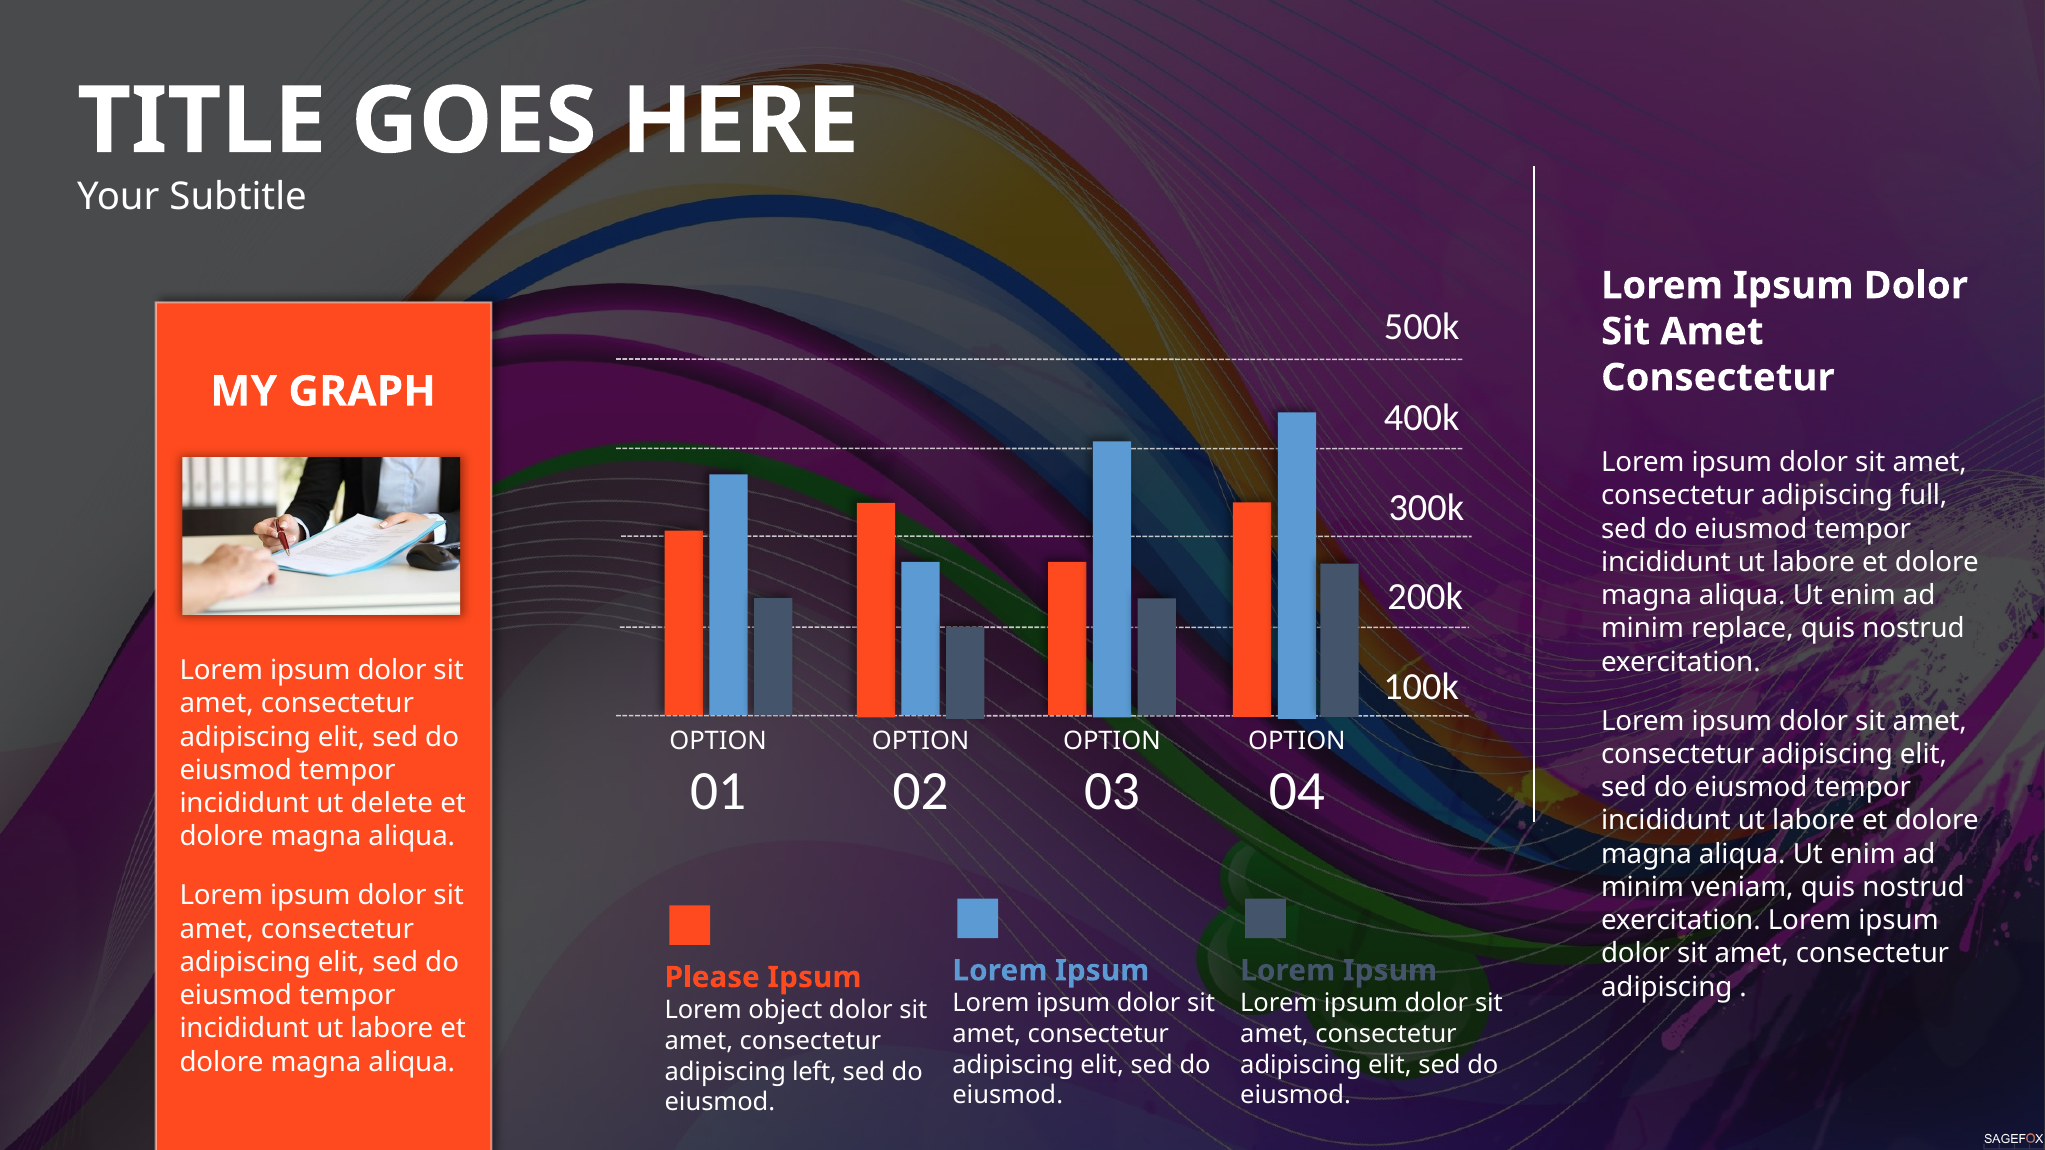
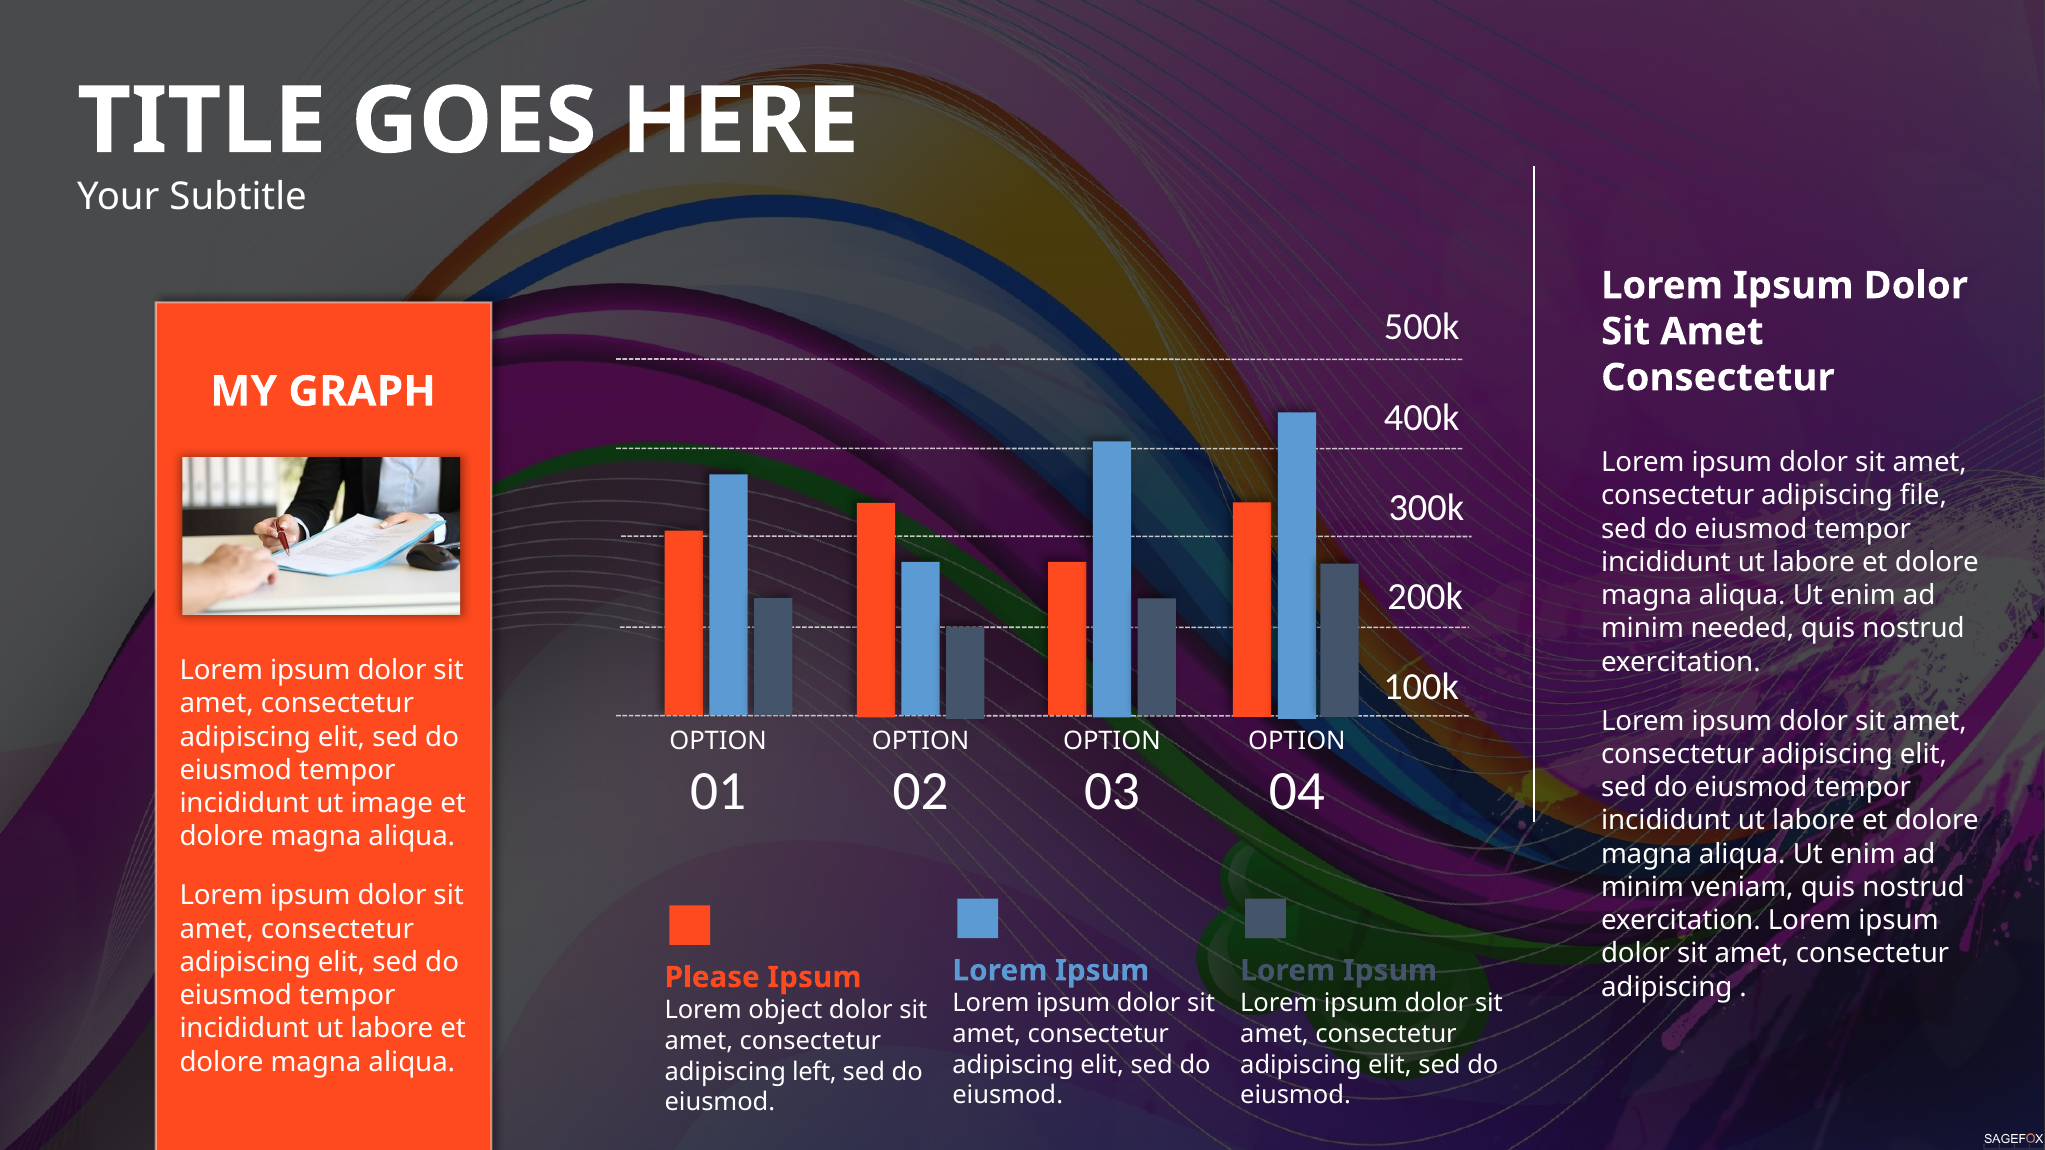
full: full -> file
replace: replace -> needed
delete: delete -> image
